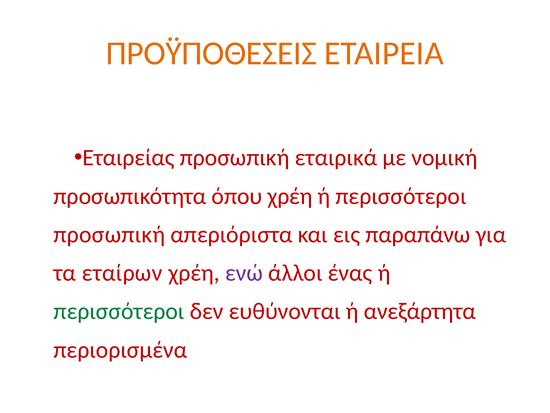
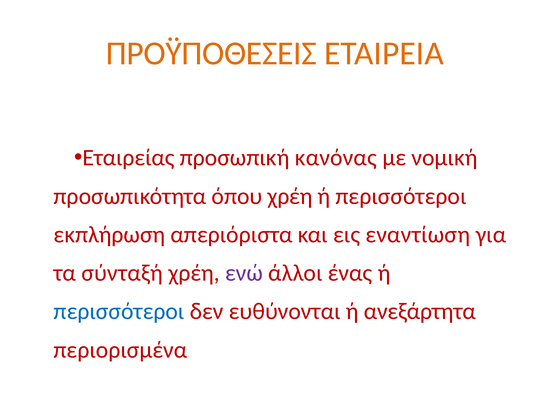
εταιρικά: εταιρικά -> κανόνας
προσωπική at (109, 234): προσωπική -> εκπλήρωση
παραπάνω: παραπάνω -> εναντίωση
εταίρων: εταίρων -> σύνταξή
περισσότεροι at (119, 311) colour: green -> blue
